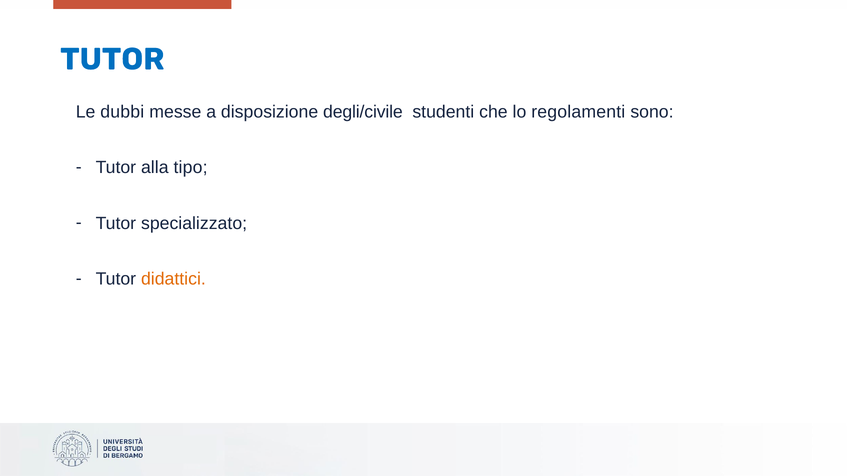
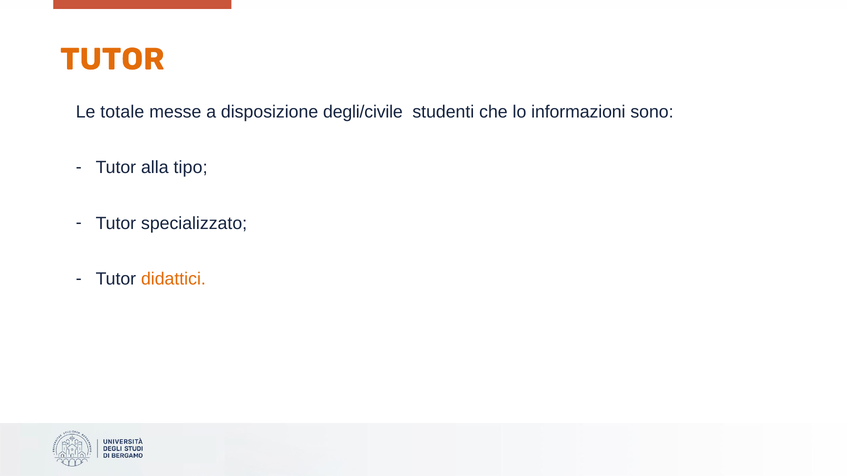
TUTOR at (112, 59) colour: blue -> orange
dubbi: dubbi -> totale
regolamenti: regolamenti -> informazioni
